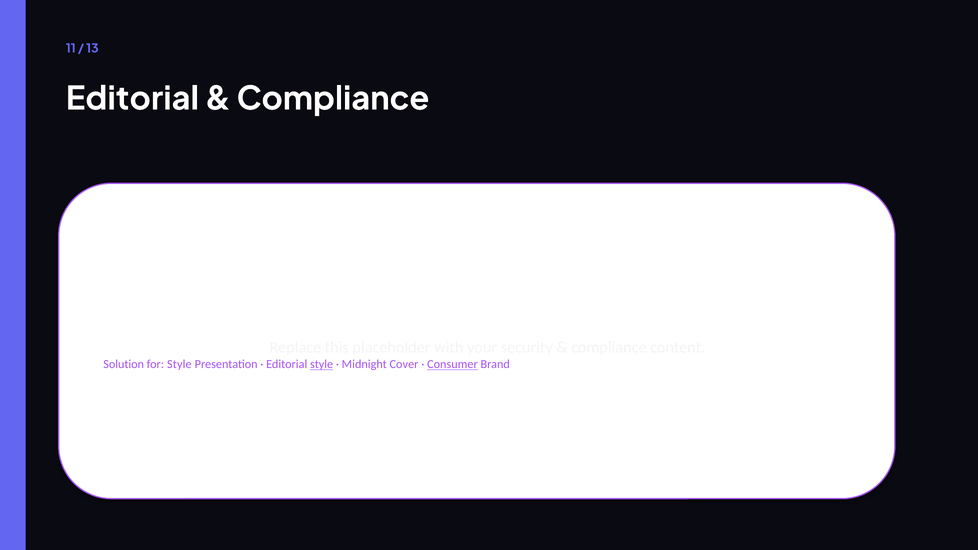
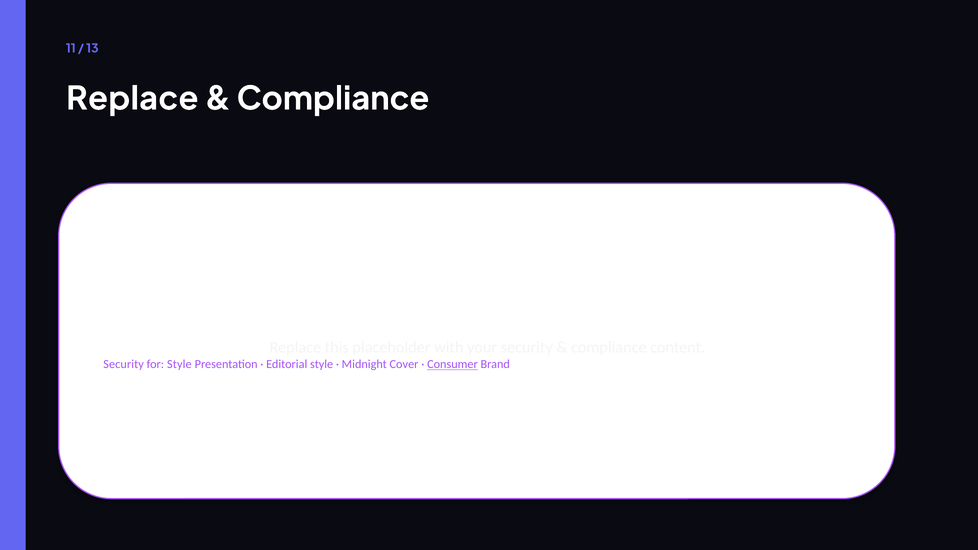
Editorial at (132, 99): Editorial -> Replace
Solution at (124, 365): Solution -> Security
style at (322, 365) underline: present -> none
